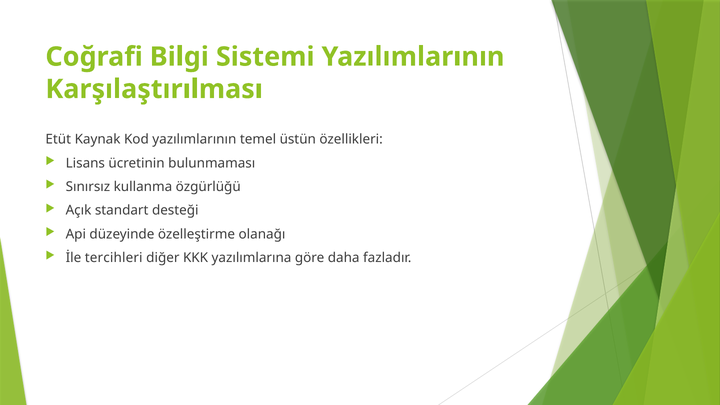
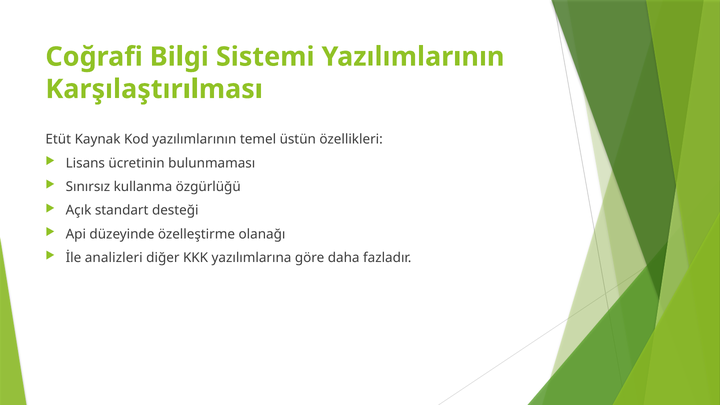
tercihleri: tercihleri -> analizleri
